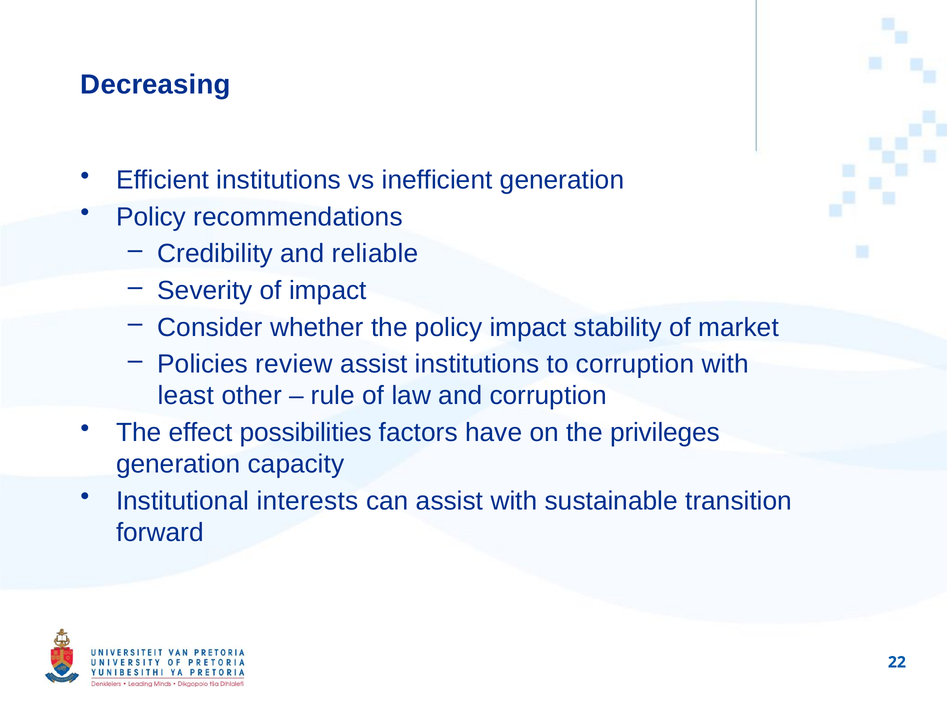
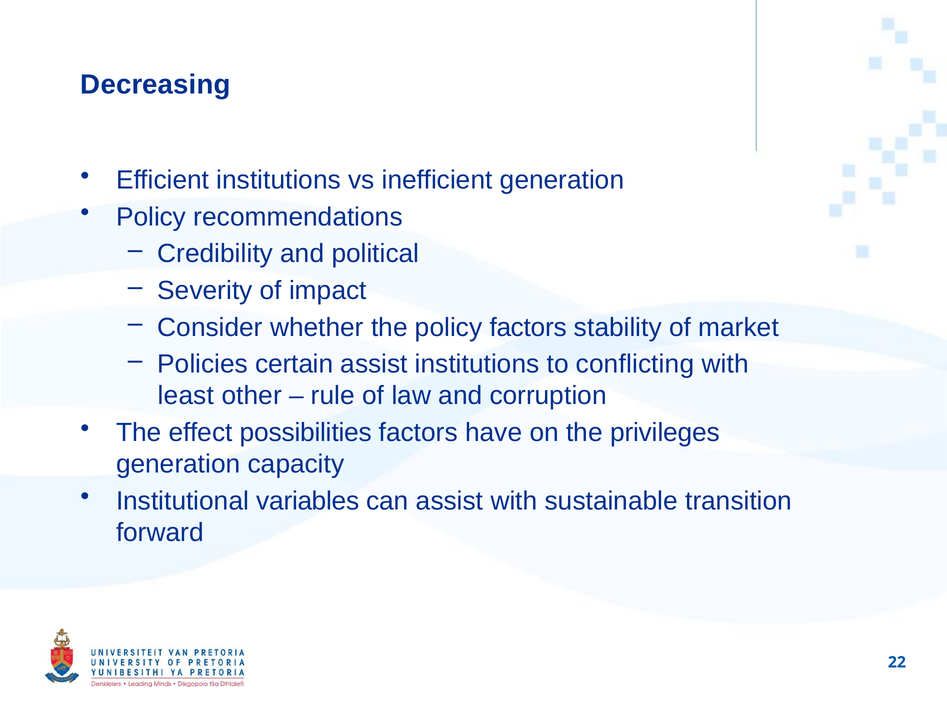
reliable: reliable -> political
policy impact: impact -> factors
review: review -> certain
to corruption: corruption -> conflicting
interests: interests -> variables
